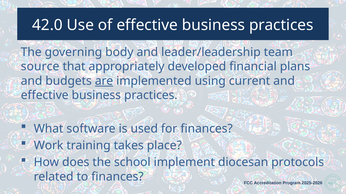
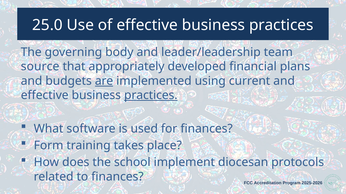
42.0: 42.0 -> 25.0
practices at (151, 96) underline: none -> present
Work: Work -> Form
